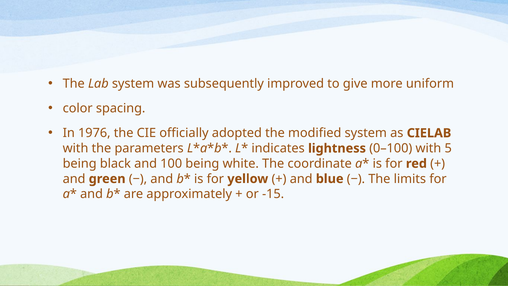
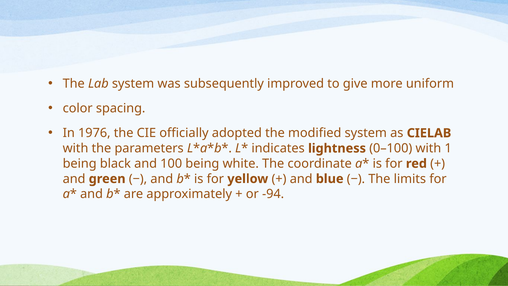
5: 5 -> 1
-15: -15 -> -94
